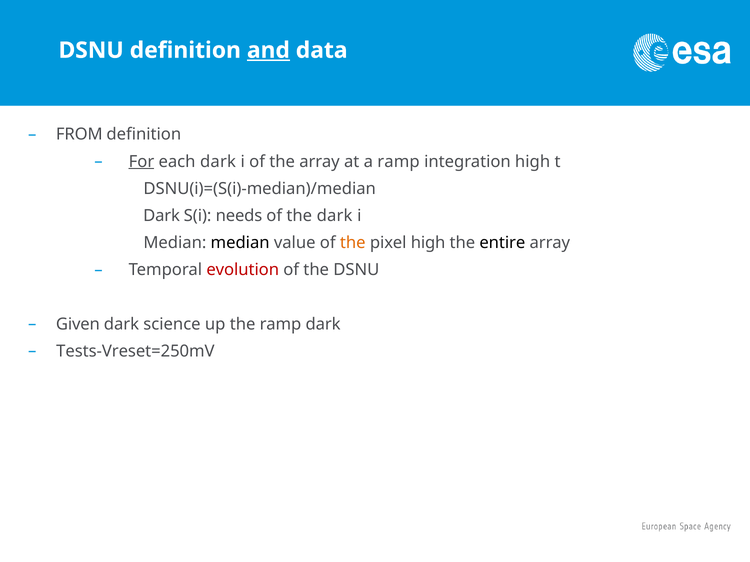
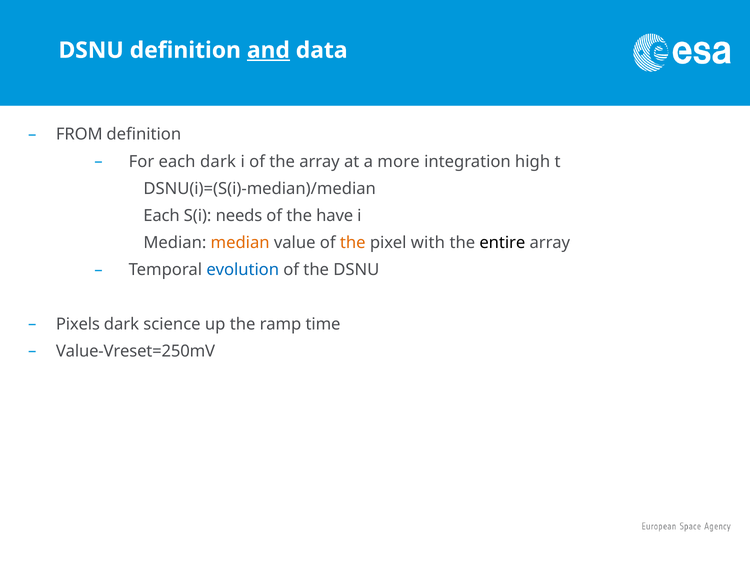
For underline: present -> none
a ramp: ramp -> more
Dark at (162, 216): Dark -> Each
the dark: dark -> have
median at (240, 243) colour: black -> orange
pixel high: high -> with
evolution colour: red -> blue
Given: Given -> Pixels
ramp dark: dark -> time
Tests-Vreset=250mV: Tests-Vreset=250mV -> Value-Vreset=250mV
